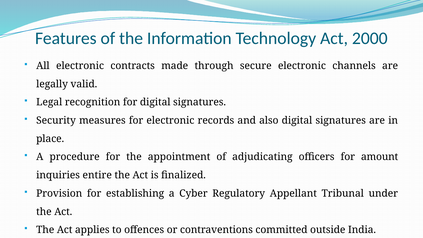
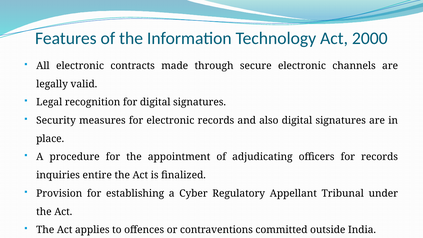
for amount: amount -> records
